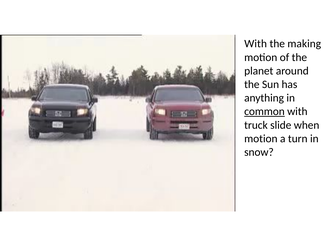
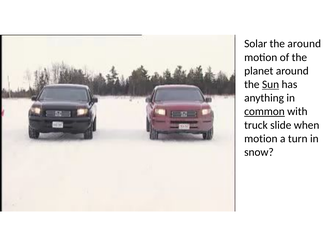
With at (256, 44): With -> Solar
the making: making -> around
Sun underline: none -> present
